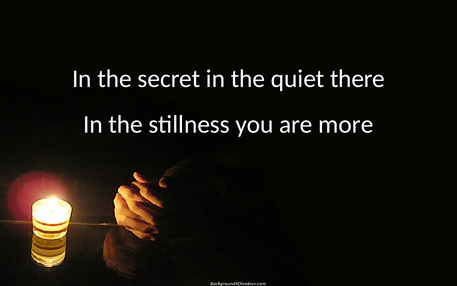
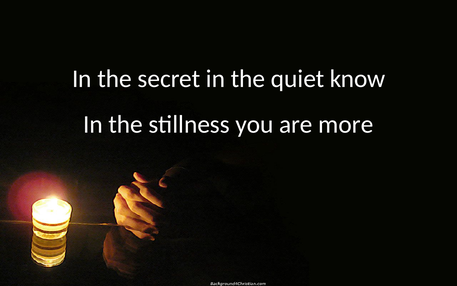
there: there -> know
